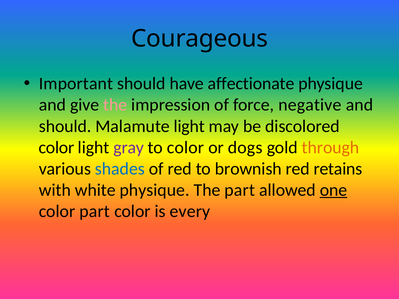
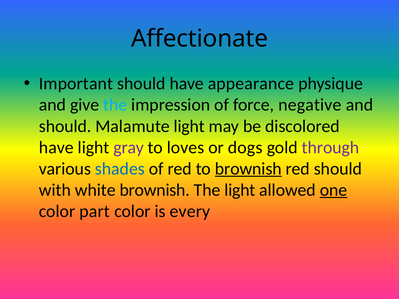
Courageous: Courageous -> Affectionate
affectionate: affectionate -> appearance
the at (115, 105) colour: pink -> light blue
color at (56, 148): color -> have
to color: color -> loves
through colour: orange -> purple
brownish at (248, 169) underline: none -> present
red retains: retains -> should
white physique: physique -> brownish
The part: part -> light
